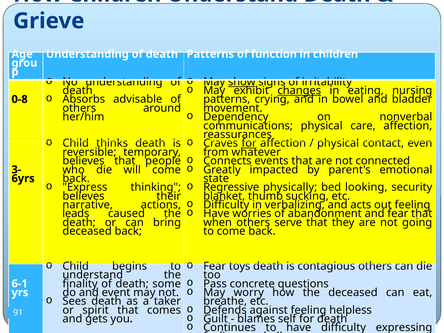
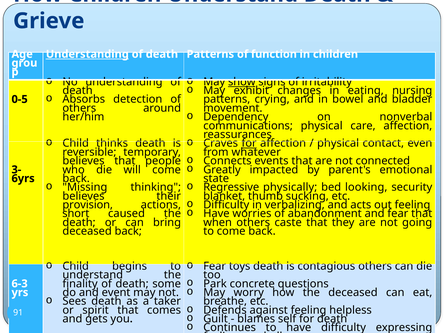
Understanding at (87, 54) underline: none -> present
changes underline: present -> none
advisable: advisable -> detection
0-8: 0-8 -> 0-5
Express: Express -> Missing
narrative: narrative -> provision
leads: leads -> short
serve: serve -> caste
Pass: Pass -> Park
6-1: 6-1 -> 6-3
